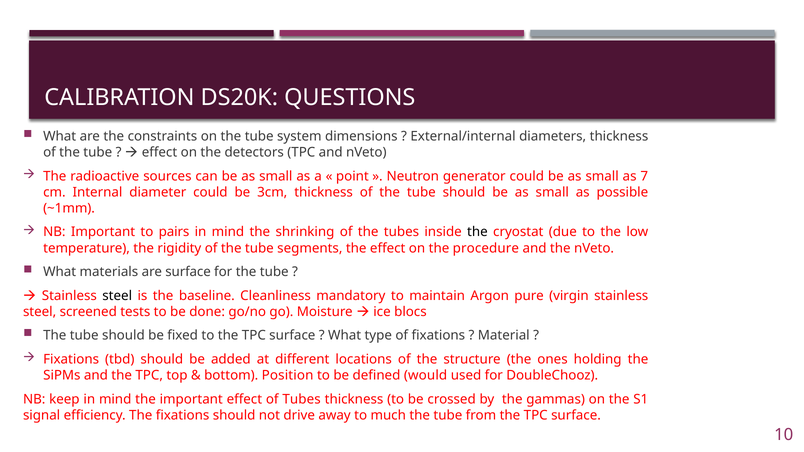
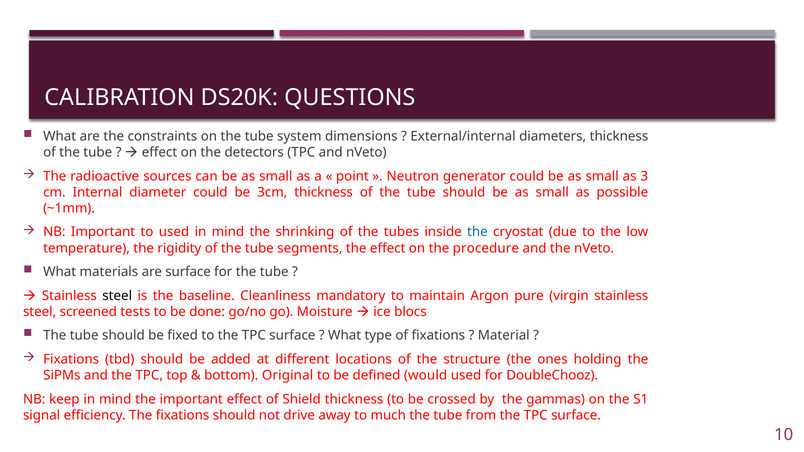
7: 7 -> 3
to pairs: pairs -> used
the at (477, 232) colour: black -> blue
Position: Position -> Original
of Tubes: Tubes -> Shield
